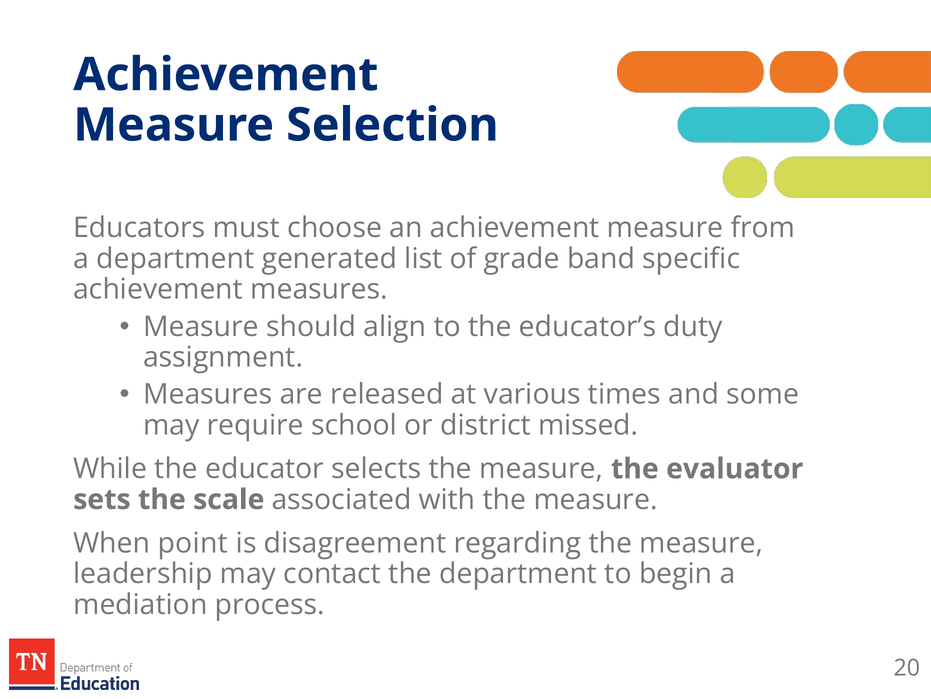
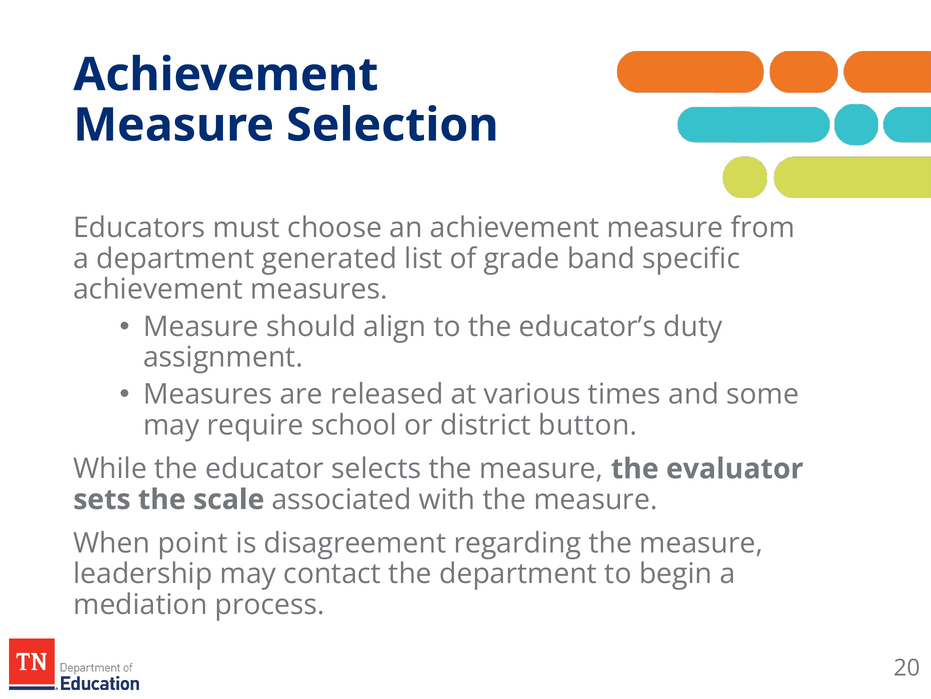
missed: missed -> button
